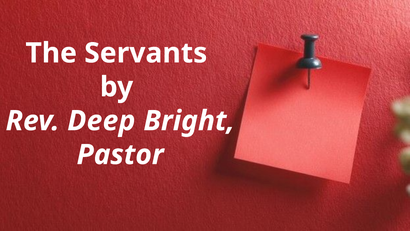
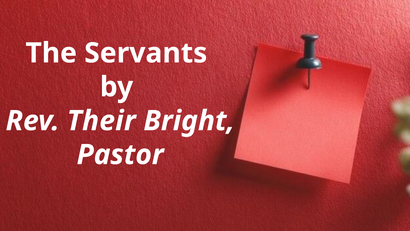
Deep: Deep -> Their
